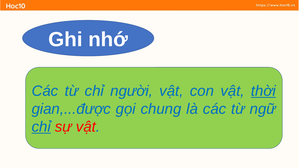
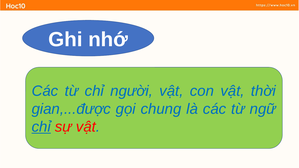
thời underline: present -> none
